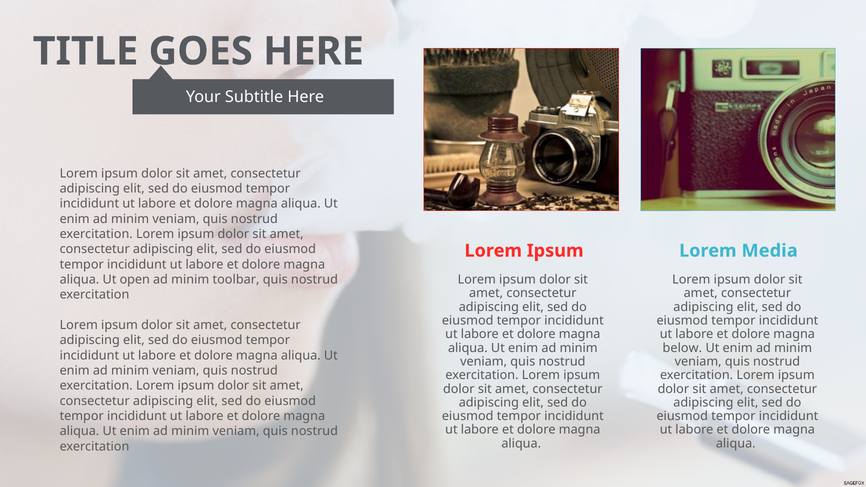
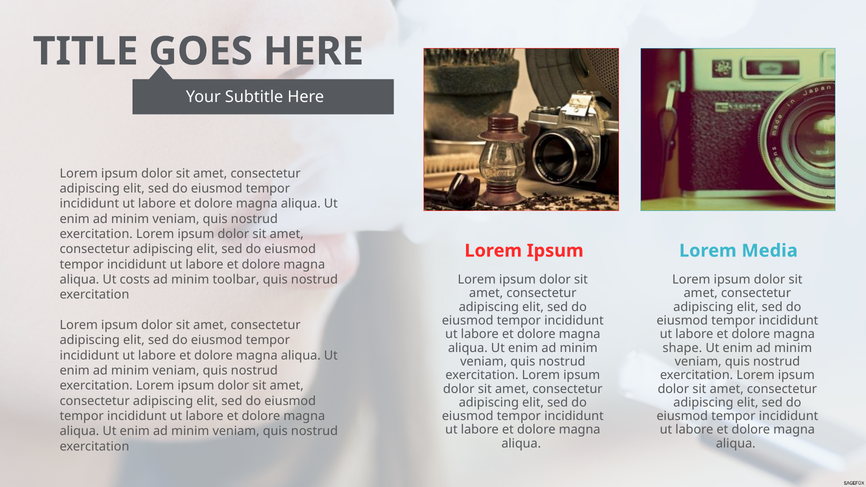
open: open -> costs
below: below -> shape
